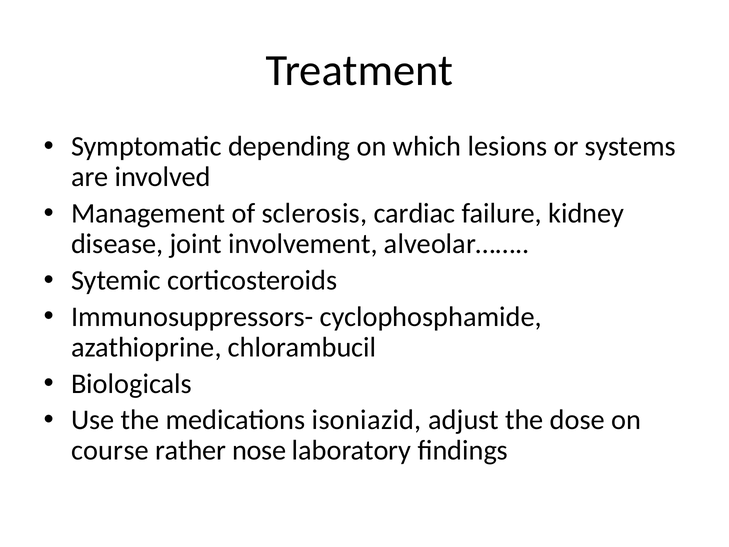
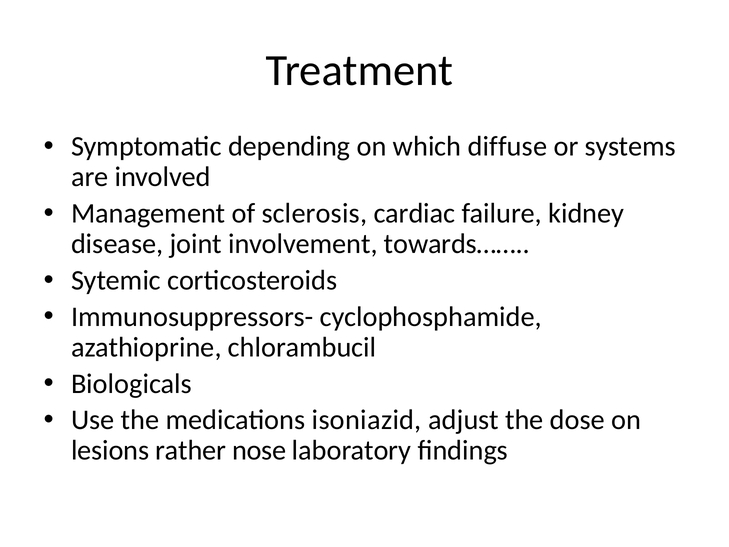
lesions: lesions -> diffuse
alveolar……: alveolar…… -> towards……
course: course -> lesions
